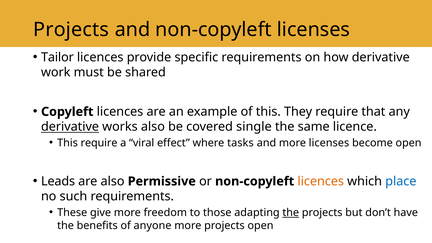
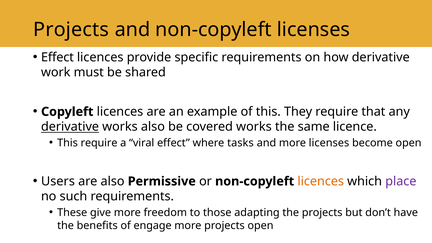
Tailor at (57, 57): Tailor -> Effect
covered single: single -> works
Leads: Leads -> Users
place colour: blue -> purple
the at (291, 213) underline: present -> none
anyone: anyone -> engage
